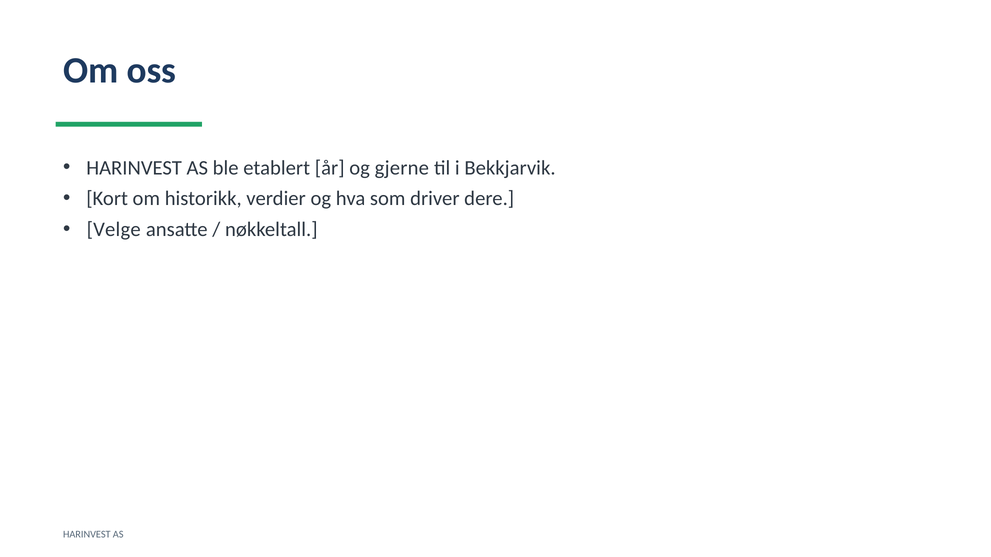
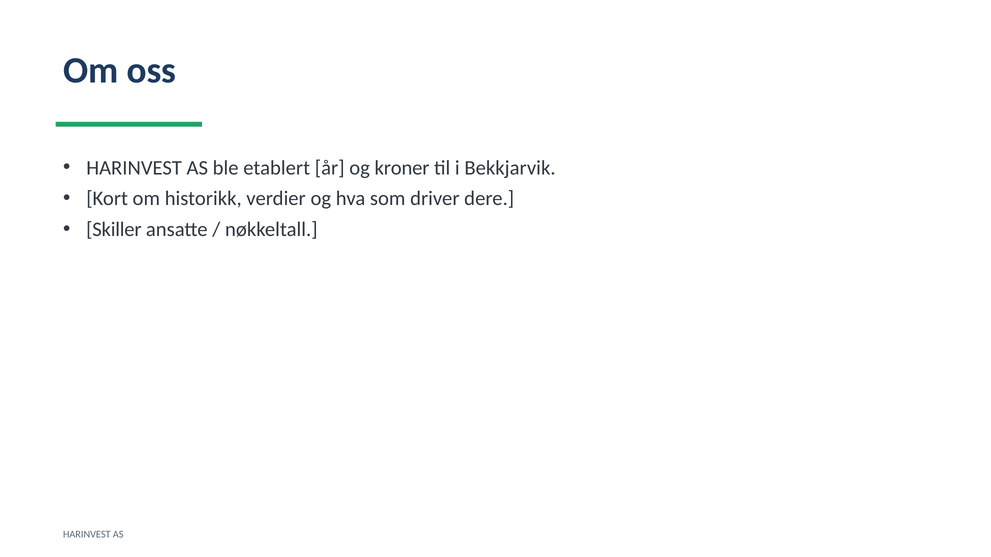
gjerne: gjerne -> kroner
Velge: Velge -> Skiller
